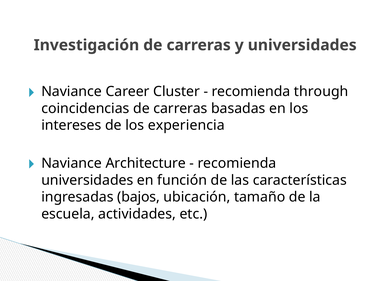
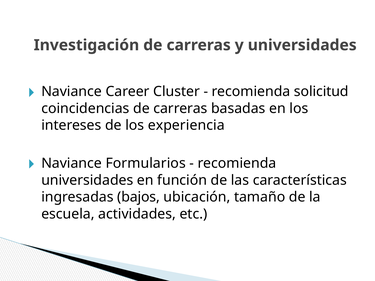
through: through -> solicitud
Architecture: Architecture -> Formularios
